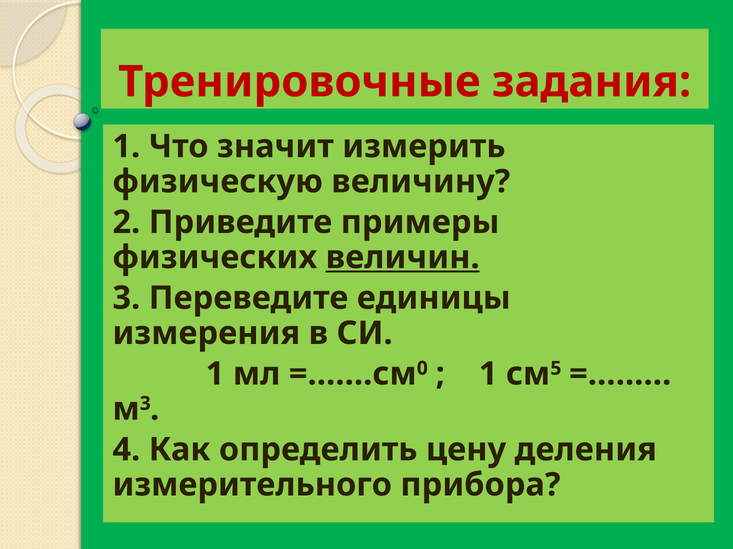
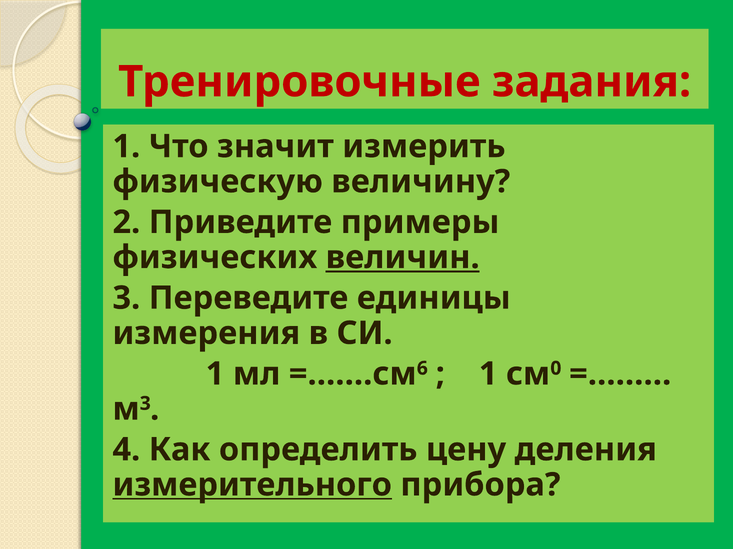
0: 0 -> 6
5: 5 -> 0
измерительного underline: none -> present
